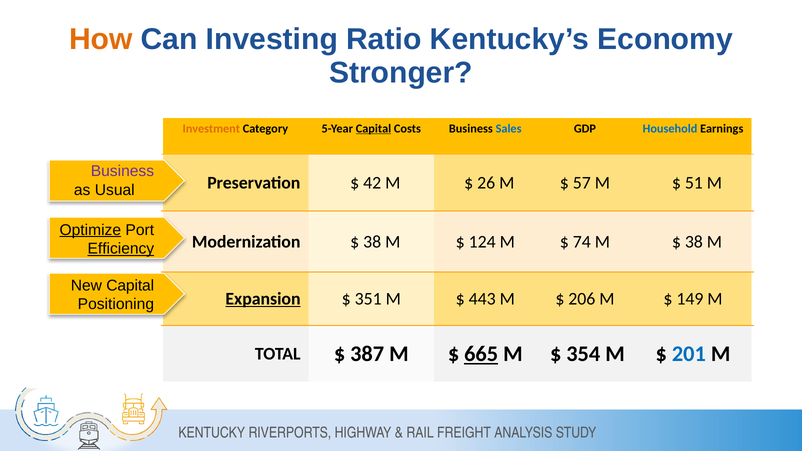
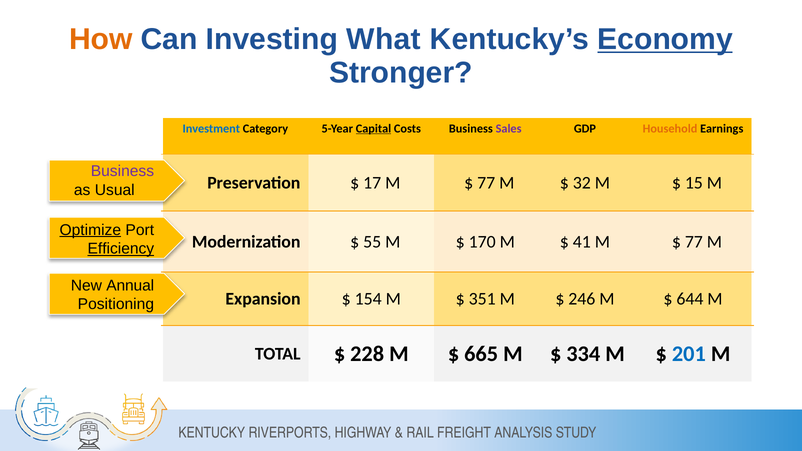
Ratio: Ratio -> What
Economy underline: none -> present
Investment colour: orange -> blue
Sales colour: blue -> purple
Household colour: blue -> orange
42: 42 -> 17
26 at (486, 183): 26 -> 77
57: 57 -> 32
51: 51 -> 15
38 at (372, 242): 38 -> 55
124: 124 -> 170
74: 74 -> 41
38 at (694, 242): 38 -> 77
New Capital: Capital -> Annual
Expansion underline: present -> none
351: 351 -> 154
443: 443 -> 351
206: 206 -> 246
149: 149 -> 644
387: 387 -> 228
665 underline: present -> none
354: 354 -> 334
